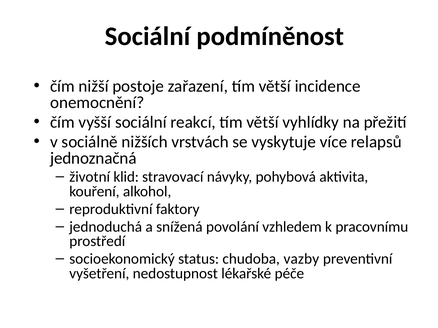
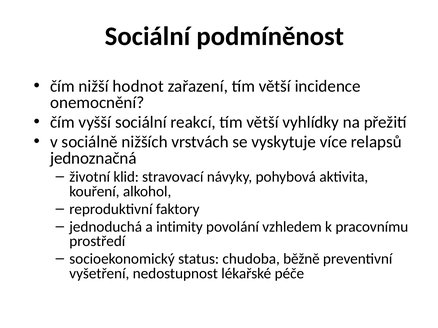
postoje: postoje -> hodnot
snížená: snížená -> intimity
vazby: vazby -> běžně
